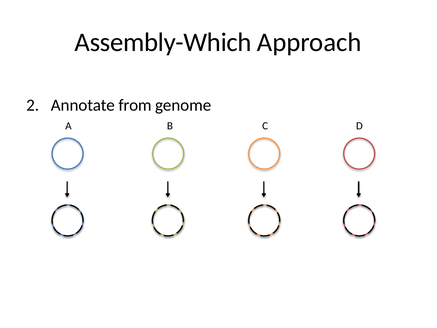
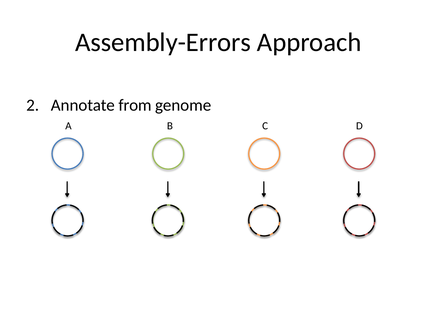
Assembly-Which: Assembly-Which -> Assembly-Errors
